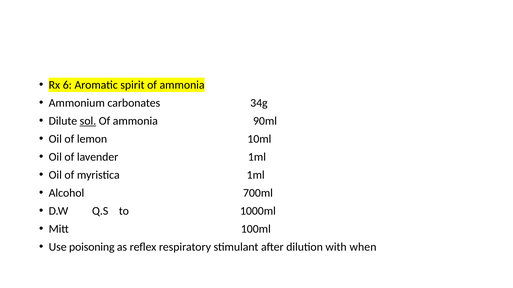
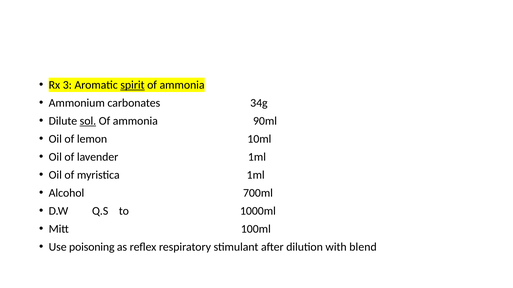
6: 6 -> 3
spirit underline: none -> present
when: when -> blend
